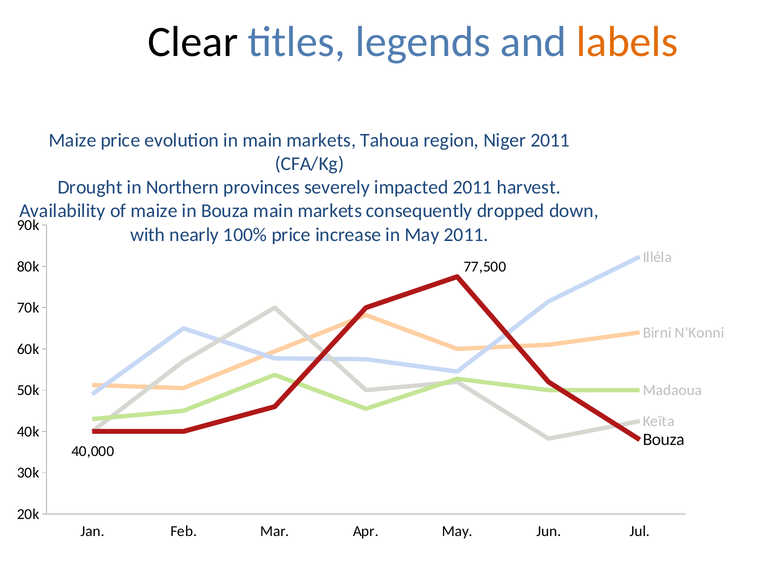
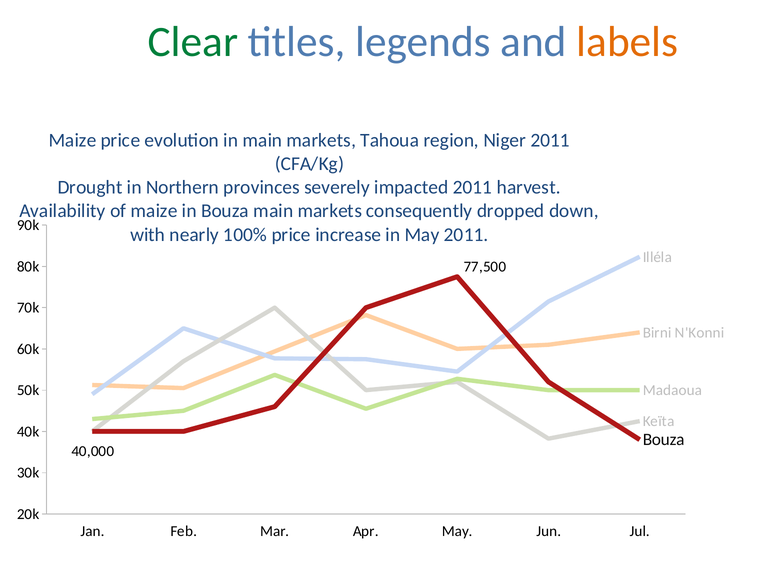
Clear colour: black -> green
